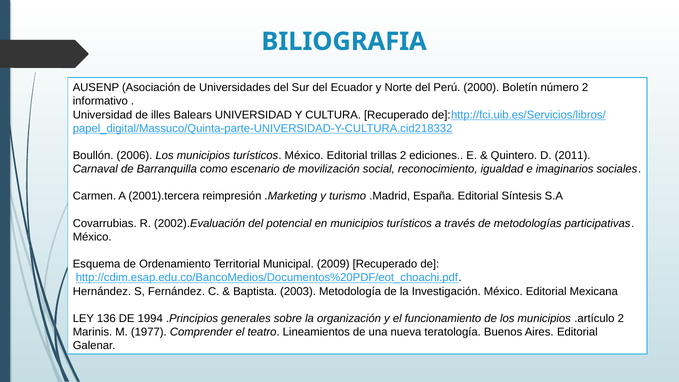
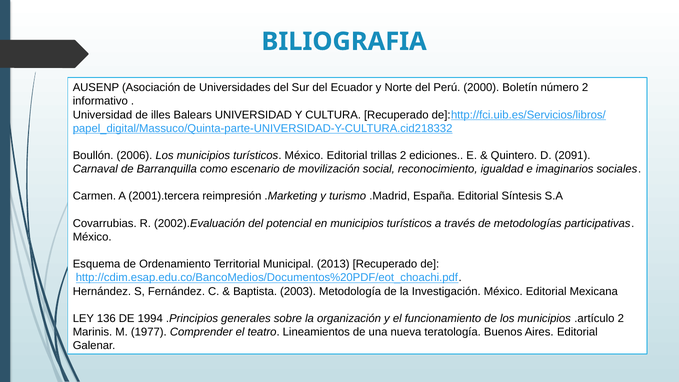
2011: 2011 -> 2091
2009: 2009 -> 2013
